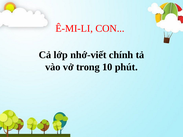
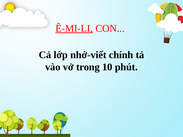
Ê-MI-LI underline: none -> present
